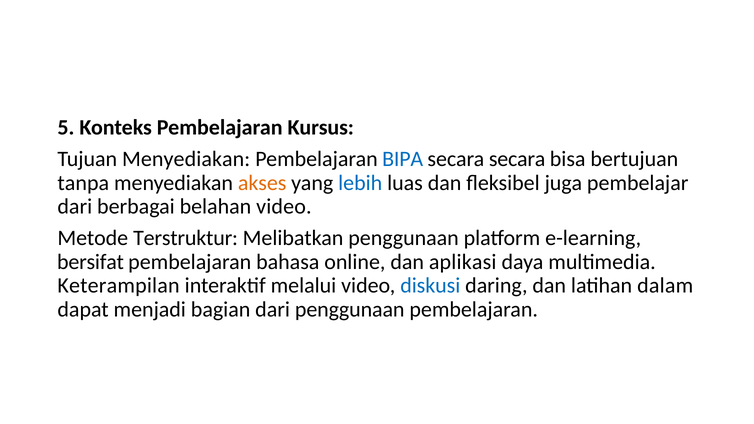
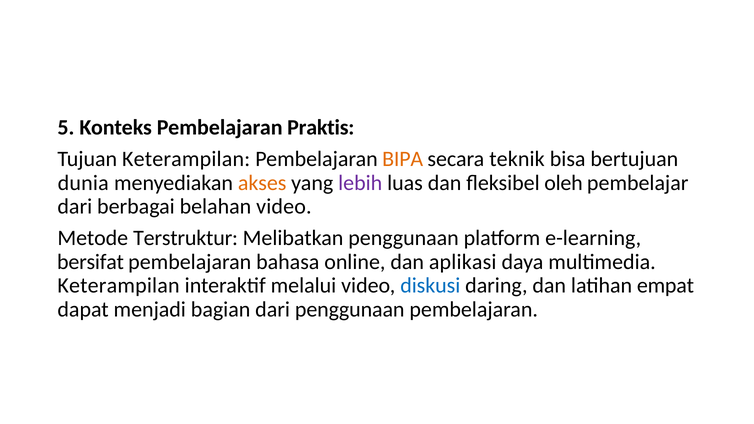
Kursus: Kursus -> Praktis
Tujuan Menyediakan: Menyediakan -> Keterampilan
BIPA colour: blue -> orange
secara secara: secara -> teknik
tanpa: tanpa -> dunia
lebih colour: blue -> purple
juga: juga -> oleh
dalam: dalam -> empat
